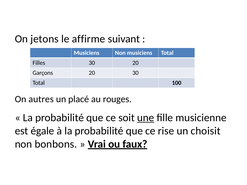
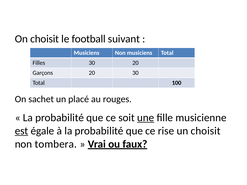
On jetons: jetons -> choisit
affirme: affirme -> football
autres: autres -> sachet
est underline: none -> present
bonbons: bonbons -> tombera
